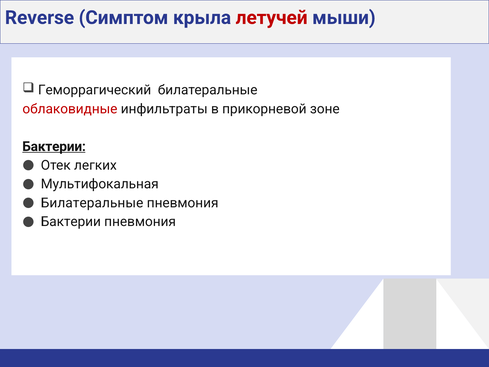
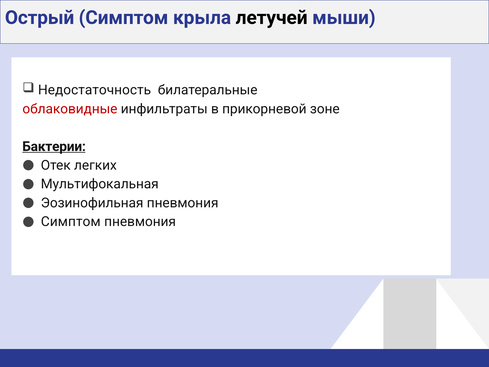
Reverse: Reverse -> Острый
летучей colour: red -> black
Геморрагический: Геморрагический -> Недостаточность
Билатеральные at (92, 203): Билатеральные -> Эозинофильная
Бактерии at (71, 221): Бактерии -> Симптом
